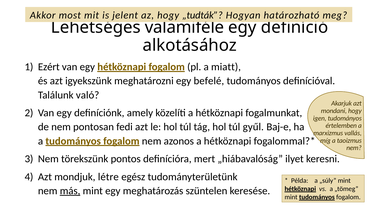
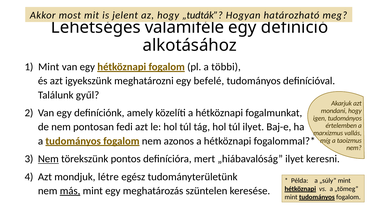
Ezért at (49, 67): Ezért -> Mint
miatt: miatt -> többi
való: való -> gyűl
túl gyűl: gyűl -> ilyet
Nem at (48, 159) underline: none -> present
